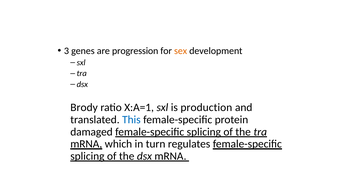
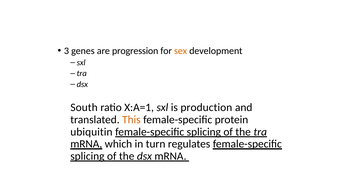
Brody: Brody -> South
This colour: blue -> orange
damaged: damaged -> ubiquitin
